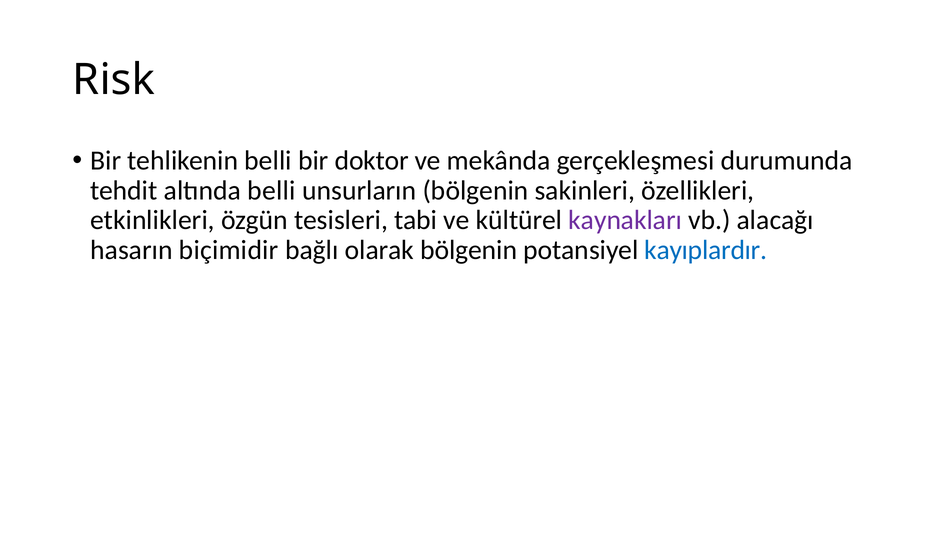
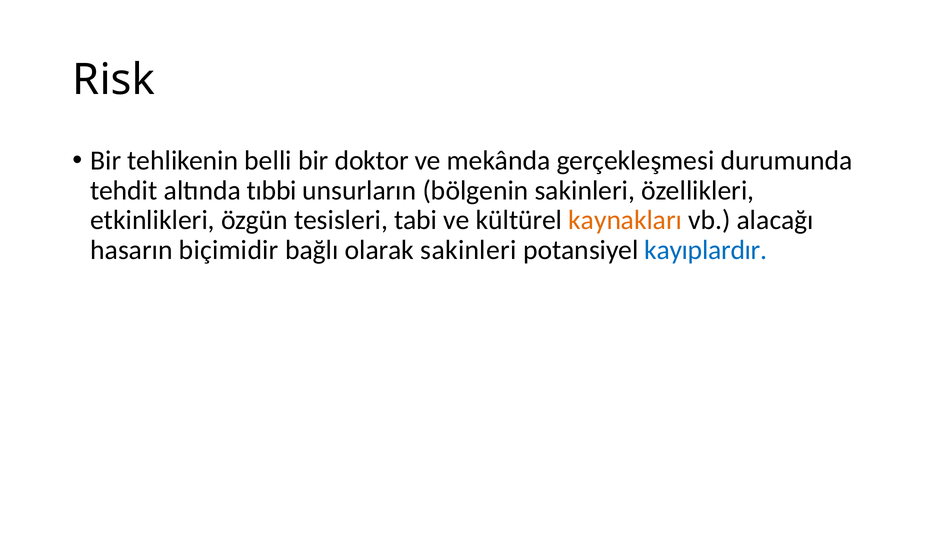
altında belli: belli -> tıbbi
kaynakları colour: purple -> orange
olarak bölgenin: bölgenin -> sakinleri
